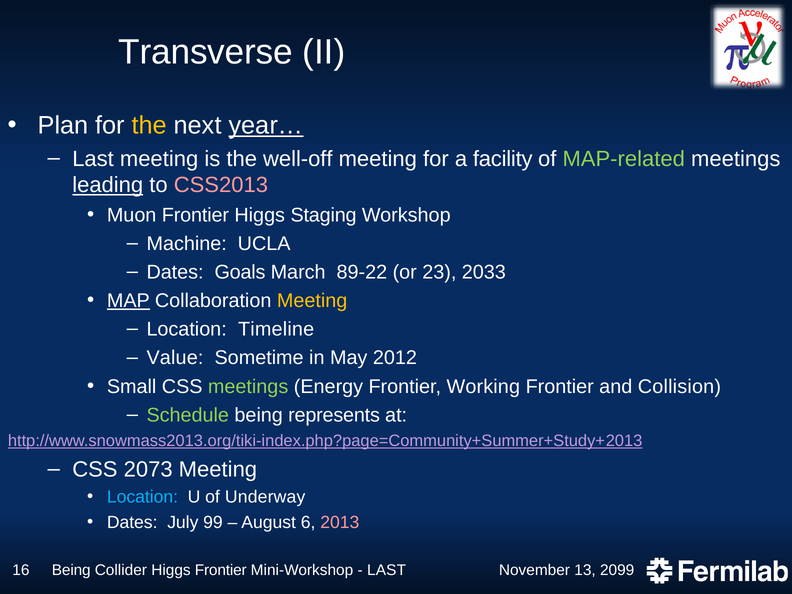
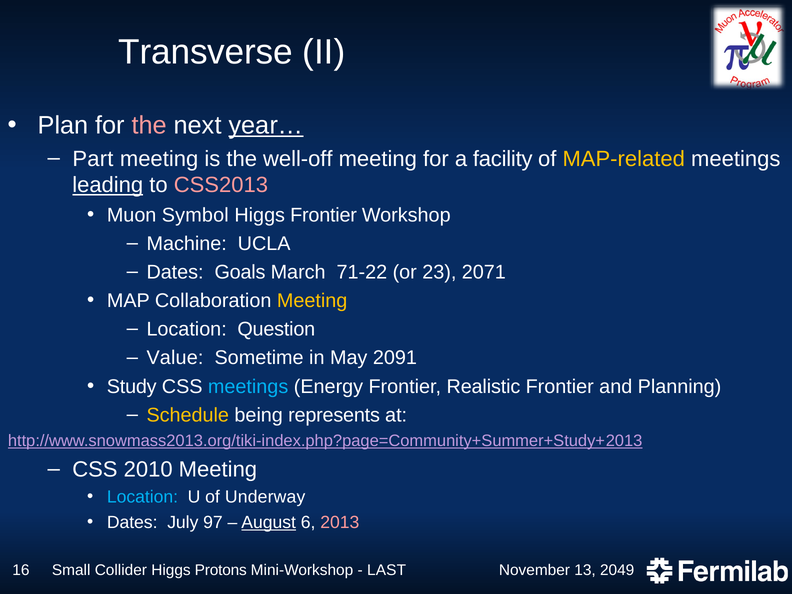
the at (149, 125) colour: yellow -> pink
Last at (93, 159): Last -> Part
MAP-related colour: light green -> yellow
Muon Frontier: Frontier -> Symbol
Higgs Staging: Staging -> Frontier
89-22: 89-22 -> 71-22
2033: 2033 -> 2071
MAP underline: present -> none
Timeline: Timeline -> Question
2012: 2012 -> 2091
Small: Small -> Study
meetings at (248, 387) colour: light green -> light blue
Working: Working -> Realistic
Collision: Collision -> Planning
Schedule colour: light green -> yellow
2073: 2073 -> 2010
99: 99 -> 97
August underline: none -> present
Being at (71, 570): Being -> Small
Higgs Frontier: Frontier -> Protons
2099: 2099 -> 2049
